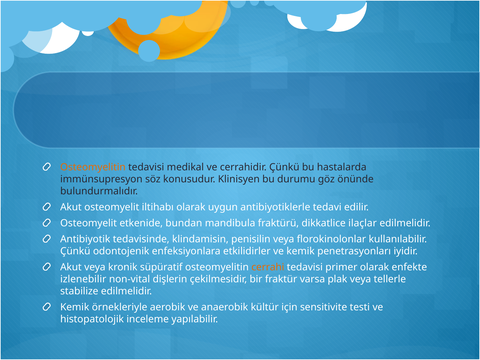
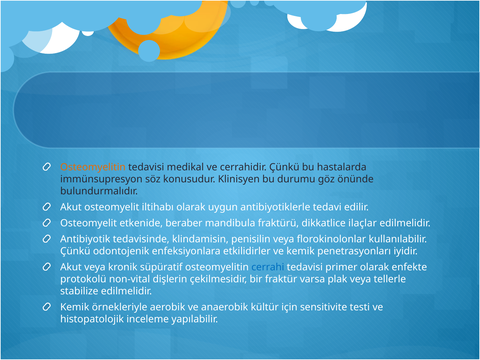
bundan: bundan -> beraber
cerrahi colour: orange -> blue
izlenebilir: izlenebilir -> protokolü
